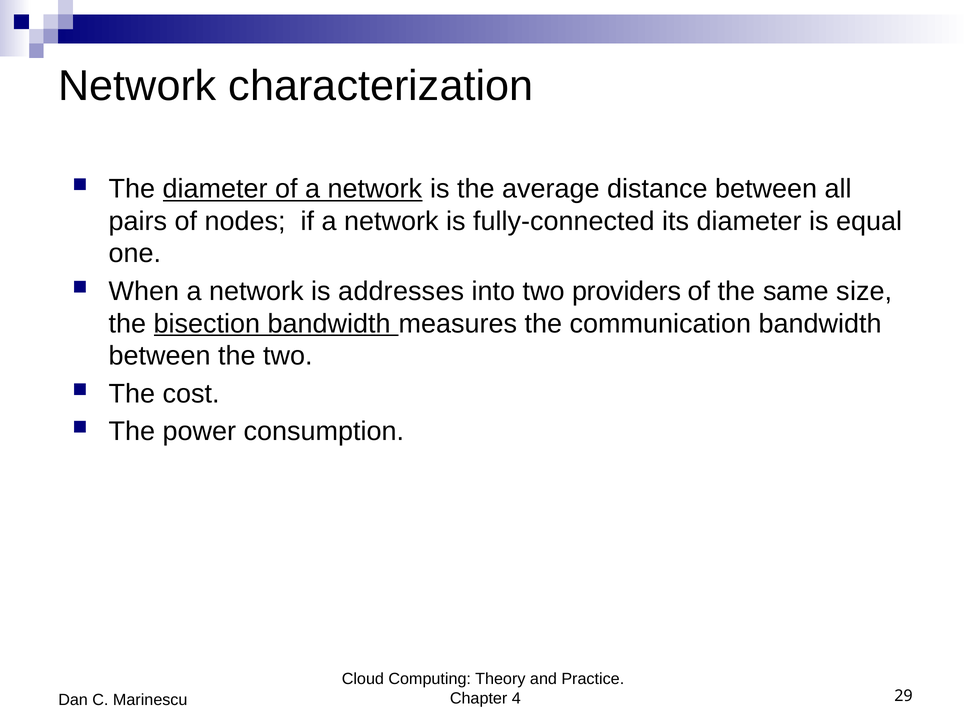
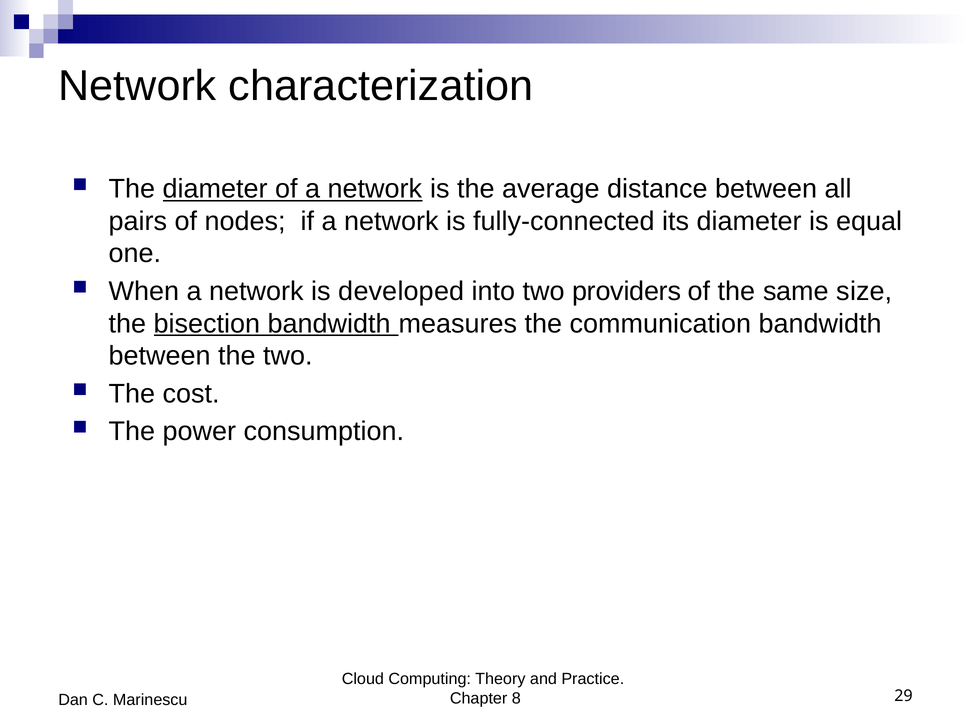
addresses: addresses -> developed
4: 4 -> 8
